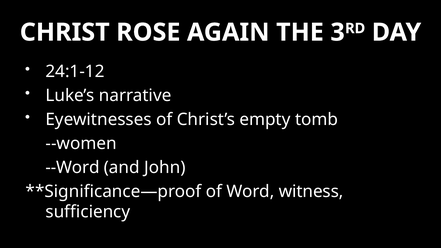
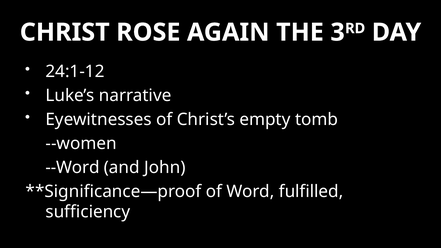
witness: witness -> fulfilled
